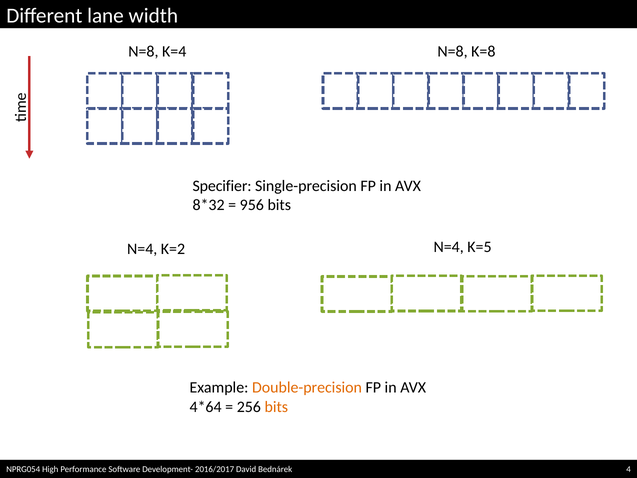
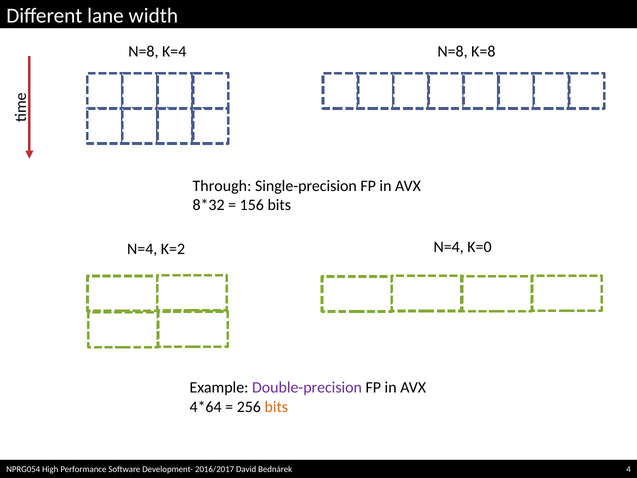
Specifier: Specifier -> Through
956: 956 -> 156
K=5: K=5 -> K=0
Double-precision colour: orange -> purple
